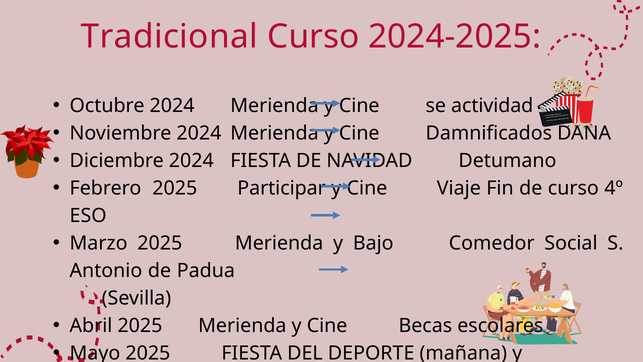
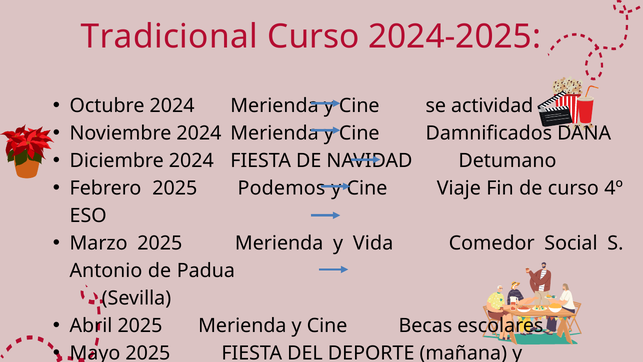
Participar: Participar -> Podemos
Bajo: Bajo -> Vida
